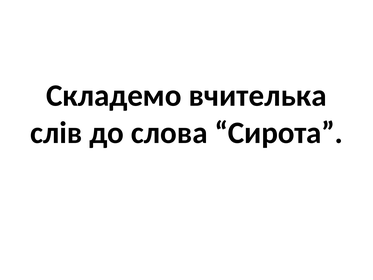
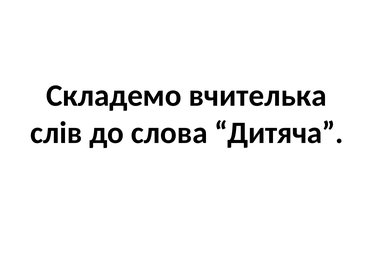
Сирота: Сирота -> Дитяча
